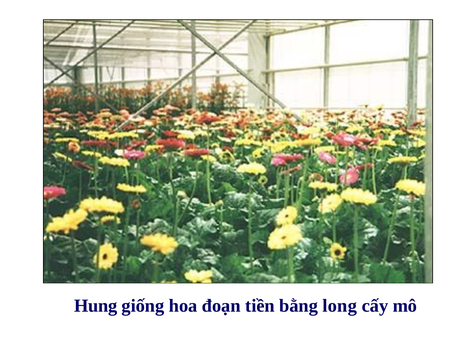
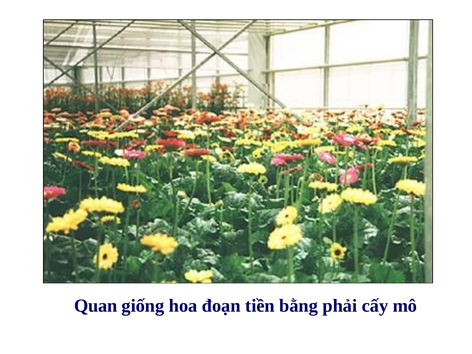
Hung: Hung -> Quan
long: long -> phải
